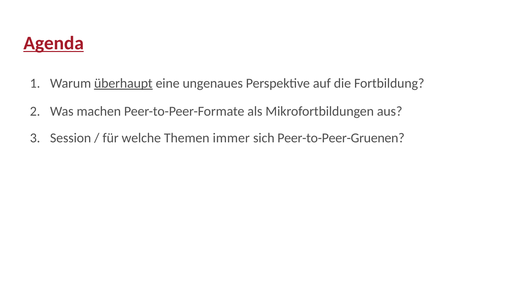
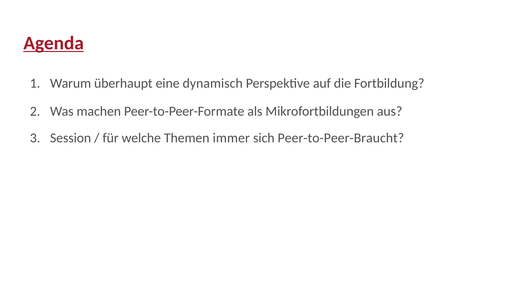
überhaupt underline: present -> none
ungenaues: ungenaues -> dynamisch
Peer-to-Peer-Gruenen: Peer-to-Peer-Gruenen -> Peer-to-Peer-Braucht
